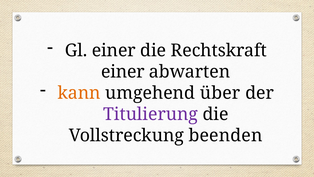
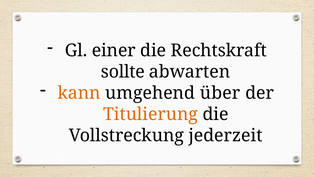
einer at (123, 72): einer -> sollte
Titulierung colour: purple -> orange
beenden: beenden -> jederzeit
